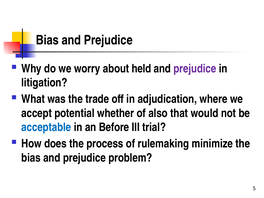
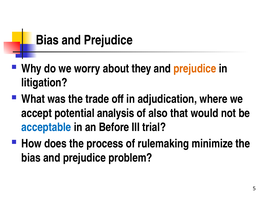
held: held -> they
prejudice at (195, 69) colour: purple -> orange
whether: whether -> analysis
